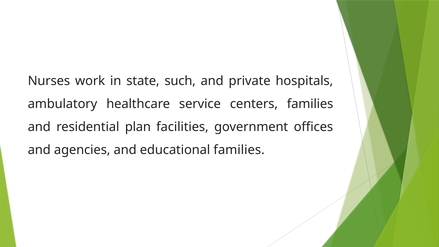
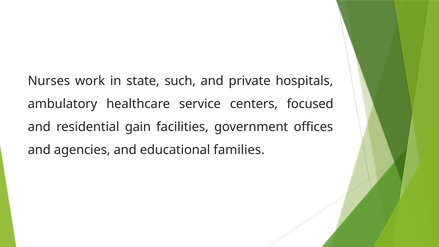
centers families: families -> focused
plan: plan -> gain
